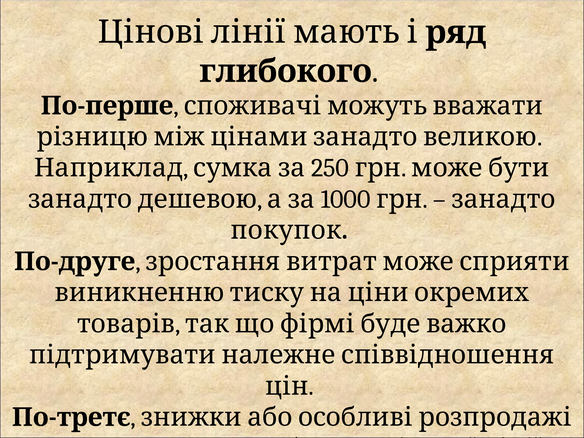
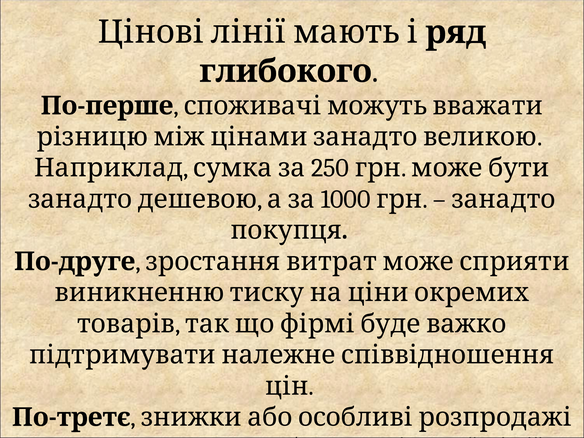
покупок: покупок -> покупця
